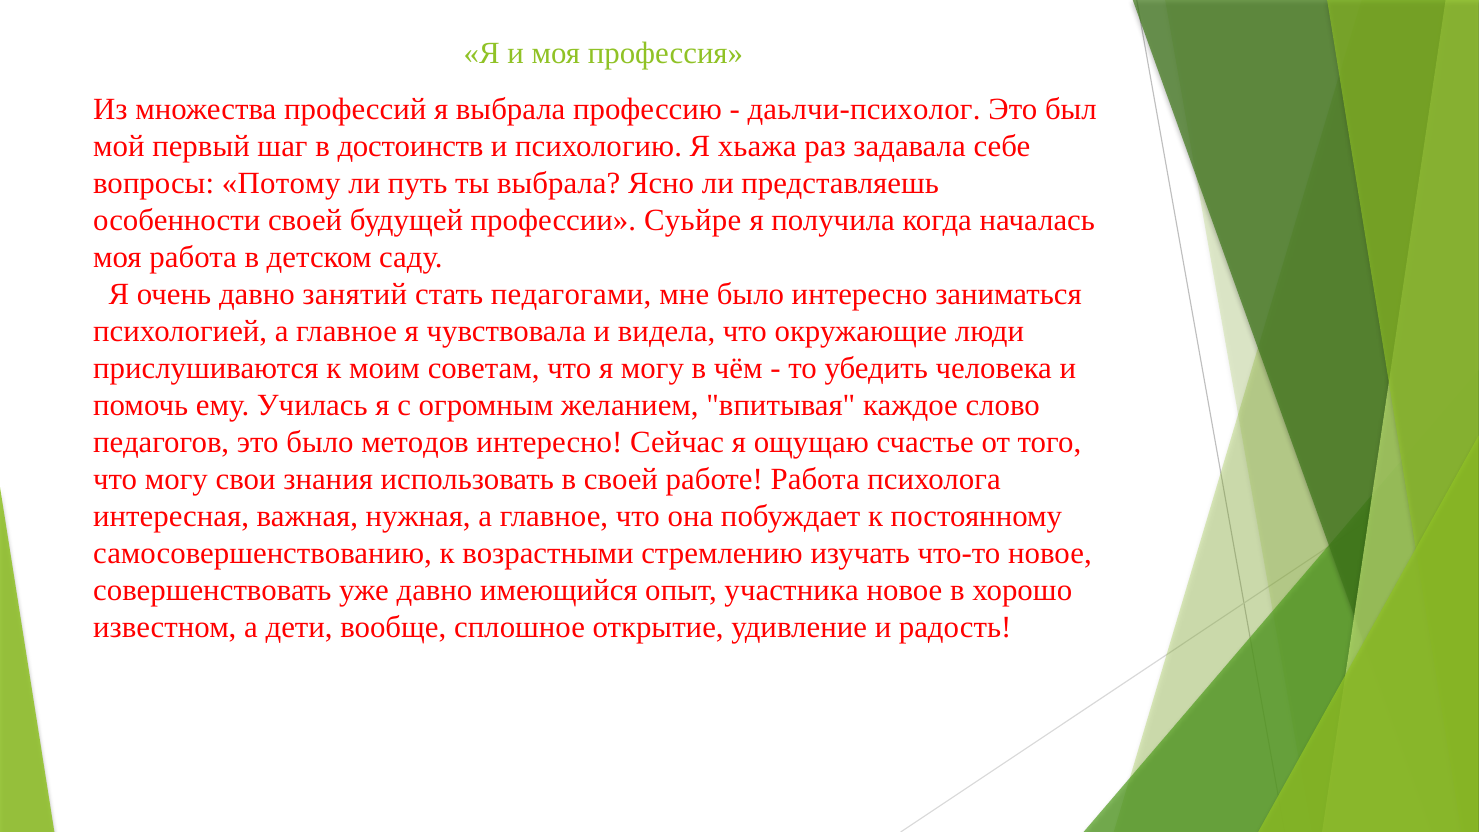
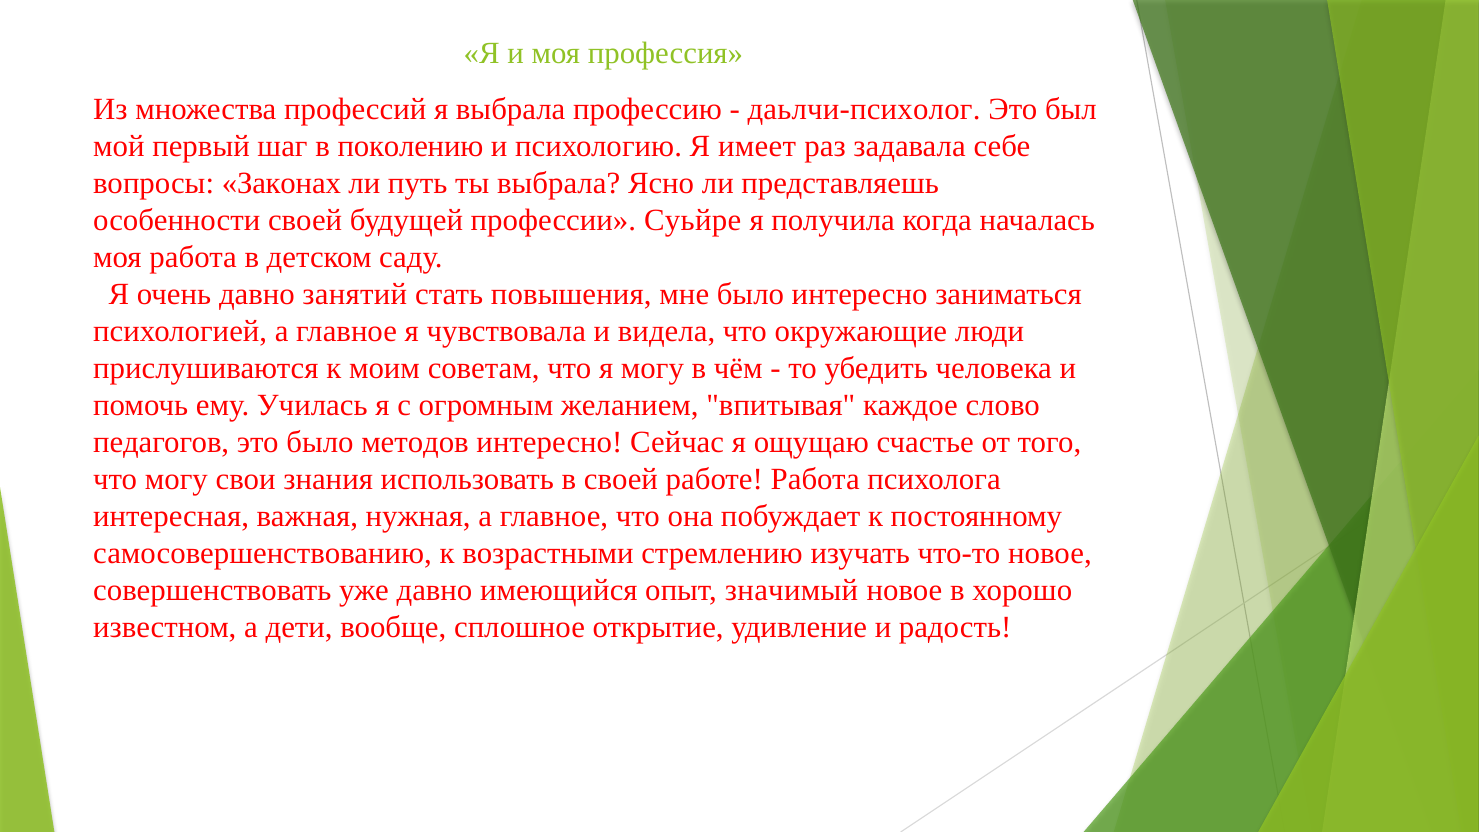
достоинств: достоинств -> поколению
хьажа: хьажа -> имеет
Потому: Потому -> Законах
педагогами: педагогами -> повышения
участника: участника -> значимый
